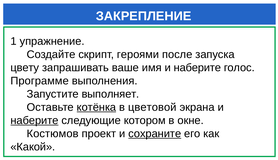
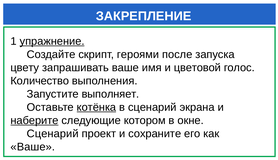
упражнение underline: none -> present
имя и наберите: наберите -> цветовой
Программе: Программе -> Количество
в цветовой: цветовой -> сценарий
Костюмов at (53, 134): Костюмов -> Сценарий
сохраните underline: present -> none
Какой at (33, 147): Какой -> Ваше
